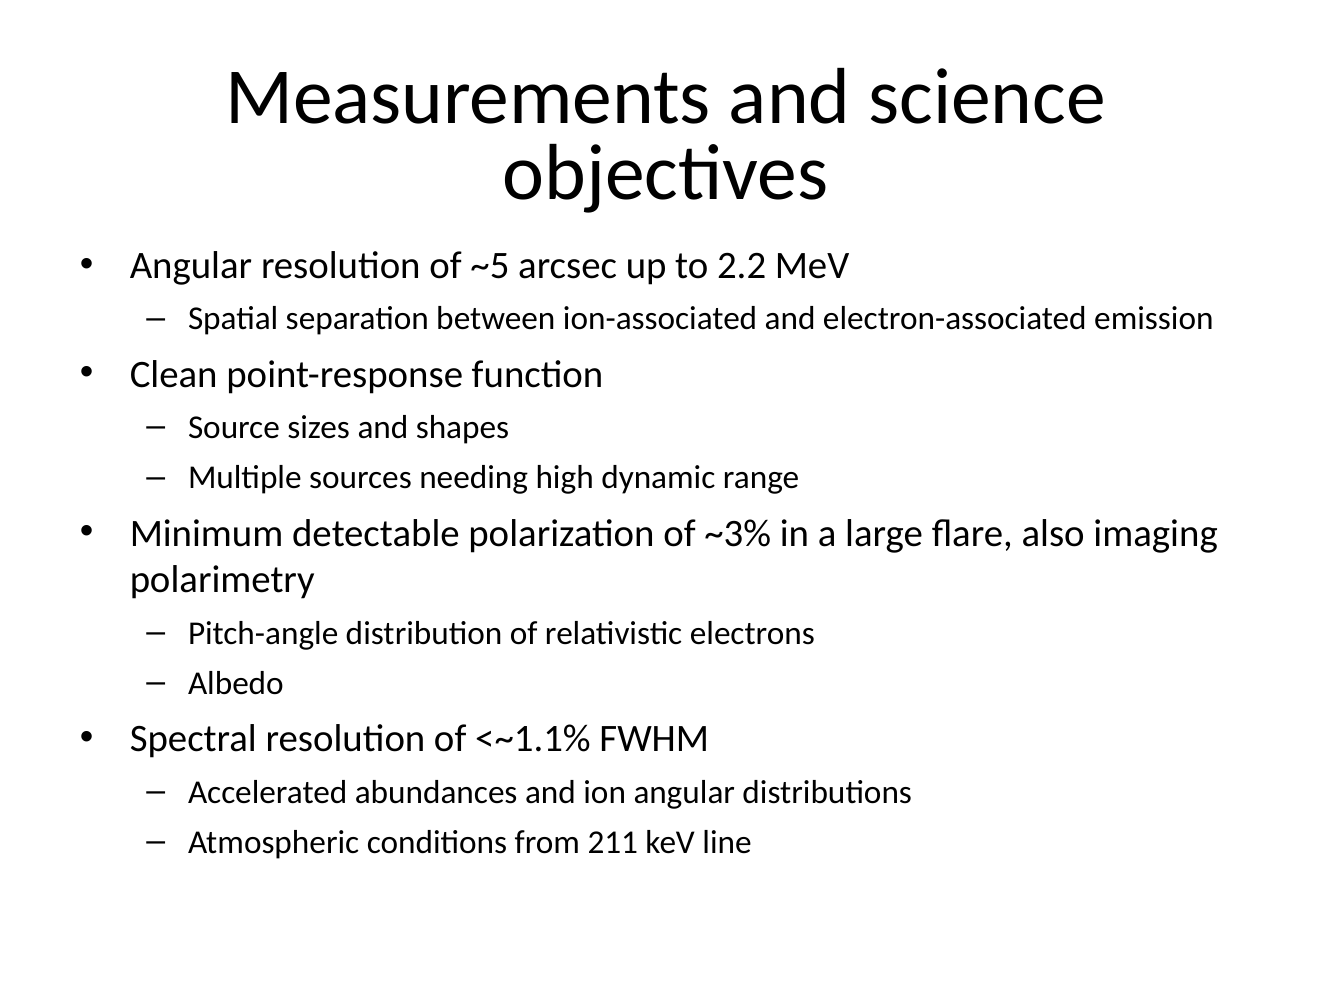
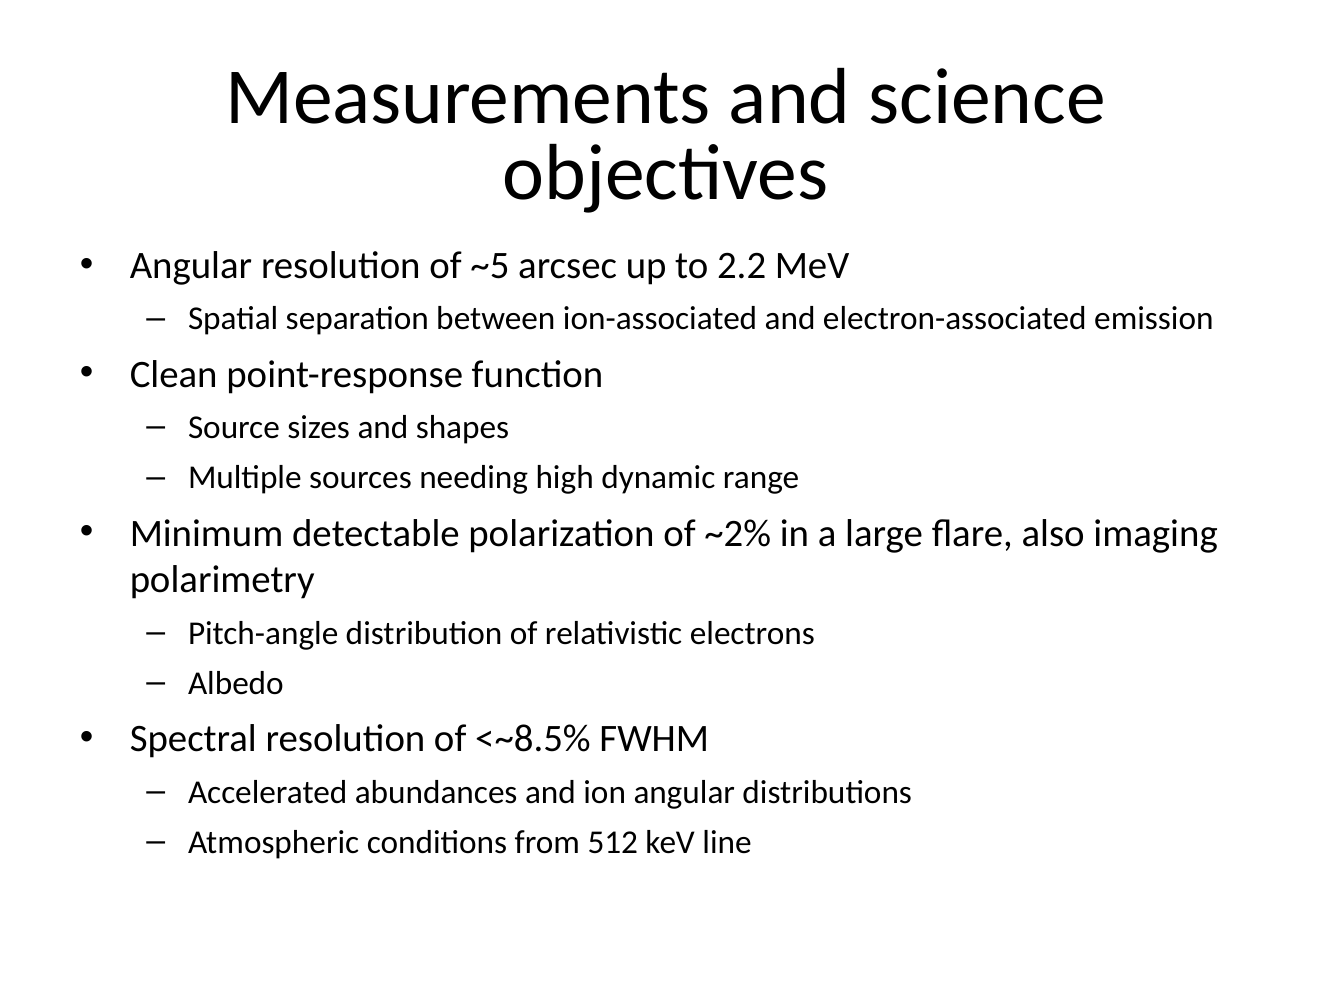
~3%: ~3% -> ~2%
<~1.1%: <~1.1% -> <~8.5%
211: 211 -> 512
